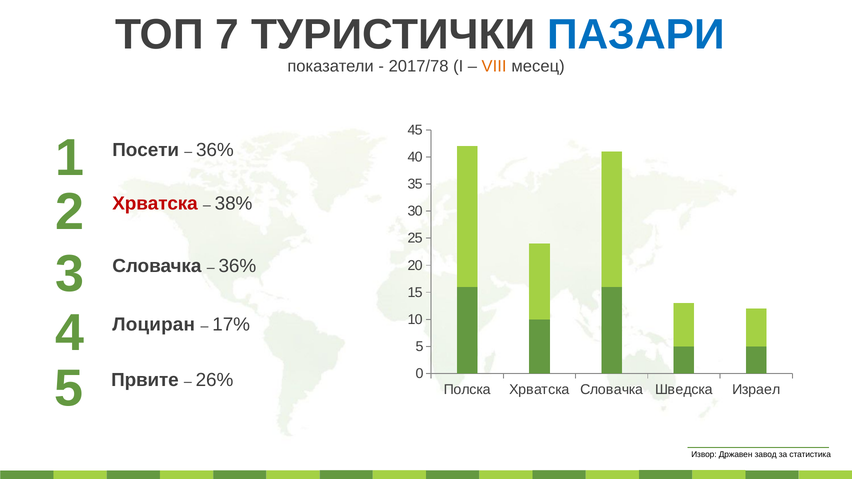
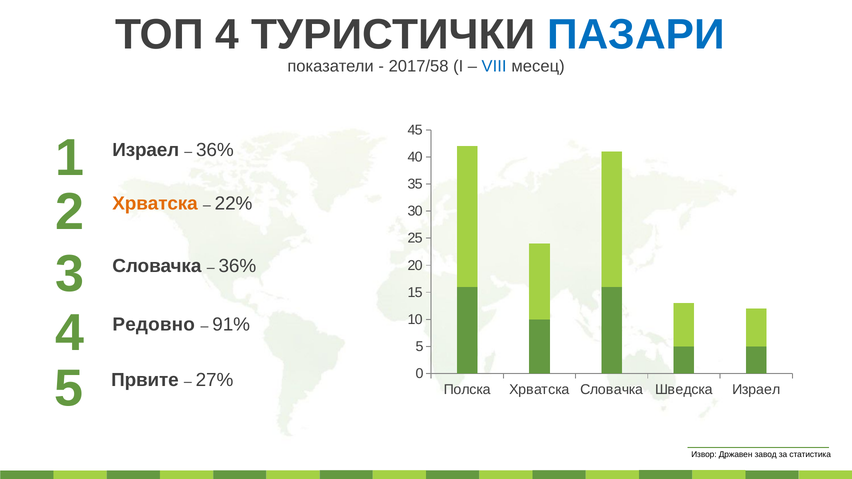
ТОП 7: 7 -> 4
2017/78: 2017/78 -> 2017/58
VIII colour: orange -> blue
Посети at (146, 150): Посети -> Израел
Хрватска at (155, 204) colour: red -> orange
38%: 38% -> 22%
Лоциран: Лоциран -> Редовно
17%: 17% -> 91%
26%: 26% -> 27%
